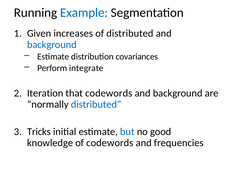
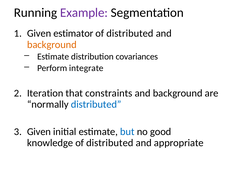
Example colour: blue -> purple
increases: increases -> estimator
background at (52, 45) colour: blue -> orange
that codewords: codewords -> constraints
Tricks at (39, 131): Tricks -> Given
knowledge of codewords: codewords -> distributed
frequencies: frequencies -> appropriate
